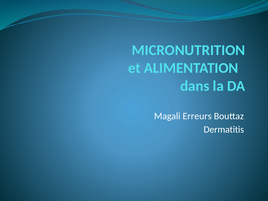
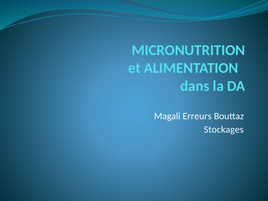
Dermatitis: Dermatitis -> Stockages
